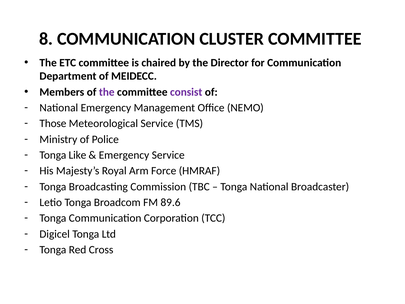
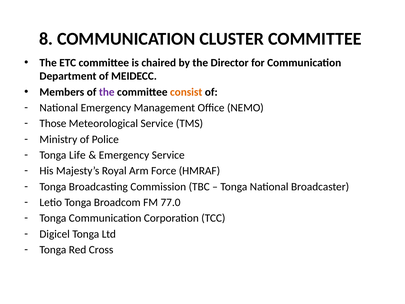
consist colour: purple -> orange
Like: Like -> Life
89.6: 89.6 -> 77.0
